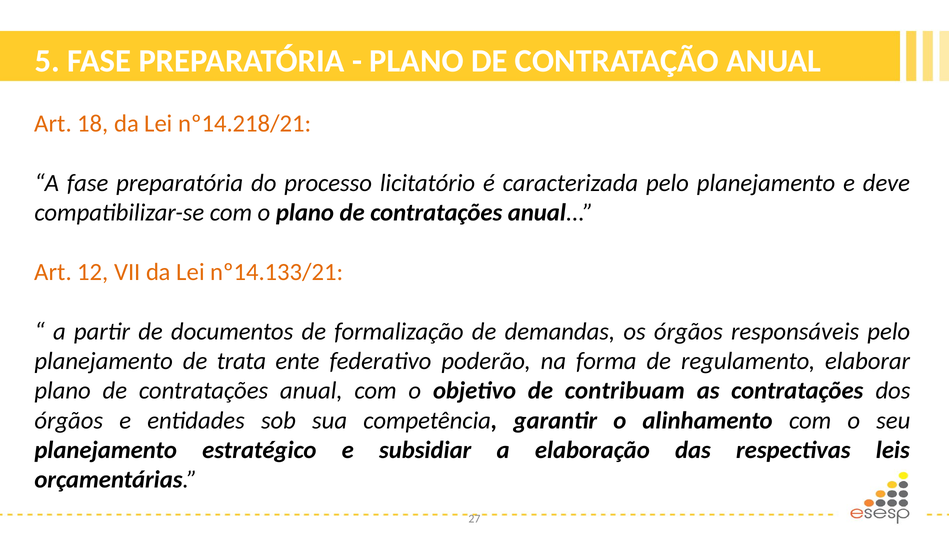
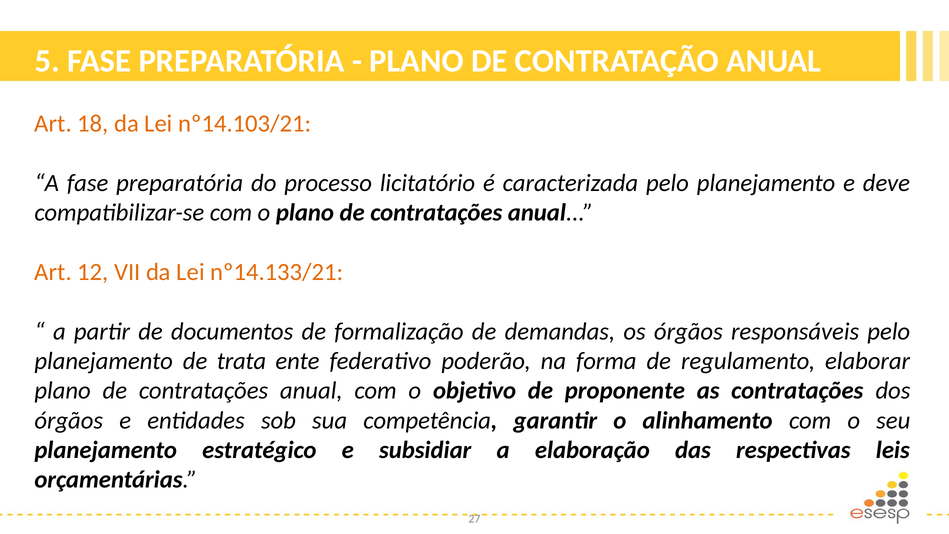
nº14.218/21: nº14.218/21 -> nº14.103/21
contribuam: contribuam -> proponente
